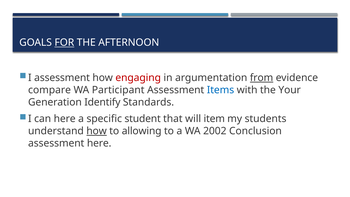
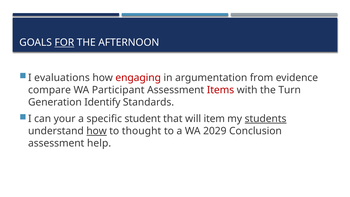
I assessment: assessment -> evaluations
from underline: present -> none
Items colour: blue -> red
Your: Your -> Turn
can here: here -> your
students underline: none -> present
allowing: allowing -> thought
2002: 2002 -> 2029
assessment here: here -> help
